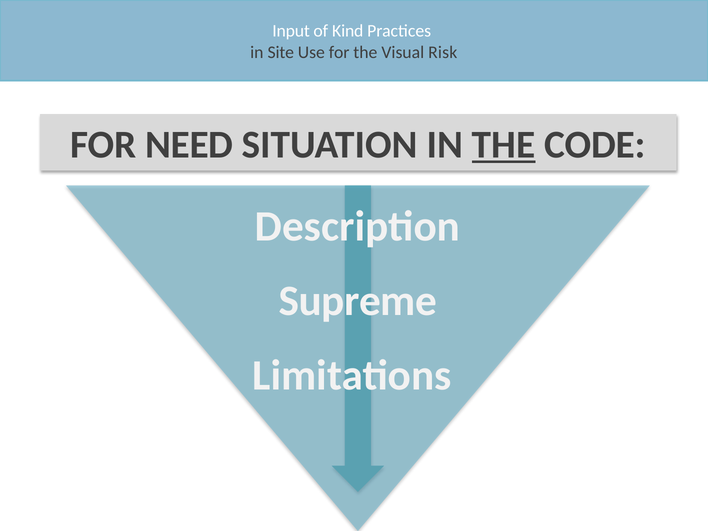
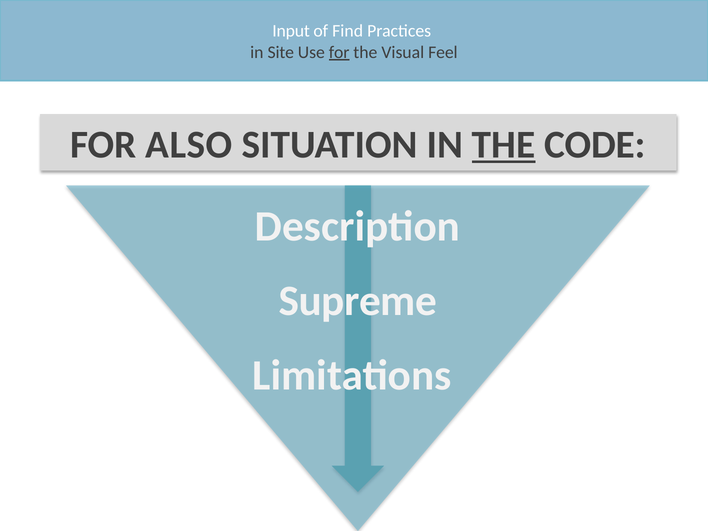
Kind: Kind -> Find
for at (339, 52) underline: none -> present
Risk: Risk -> Feel
NEED: NEED -> ALSO
